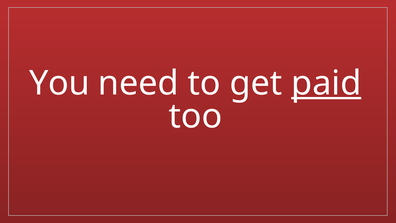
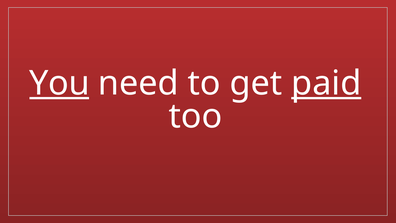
You underline: none -> present
